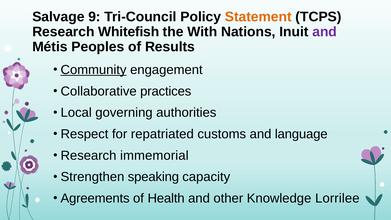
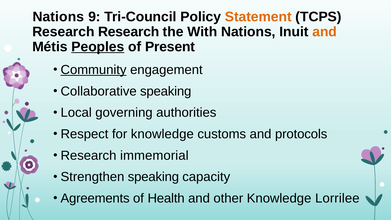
Salvage at (58, 17): Salvage -> Nations
Research Whitefish: Whitefish -> Research
and at (325, 32) colour: purple -> orange
Peoples underline: none -> present
Results: Results -> Present
Collaborative practices: practices -> speaking
for repatriated: repatriated -> knowledge
language: language -> protocols
